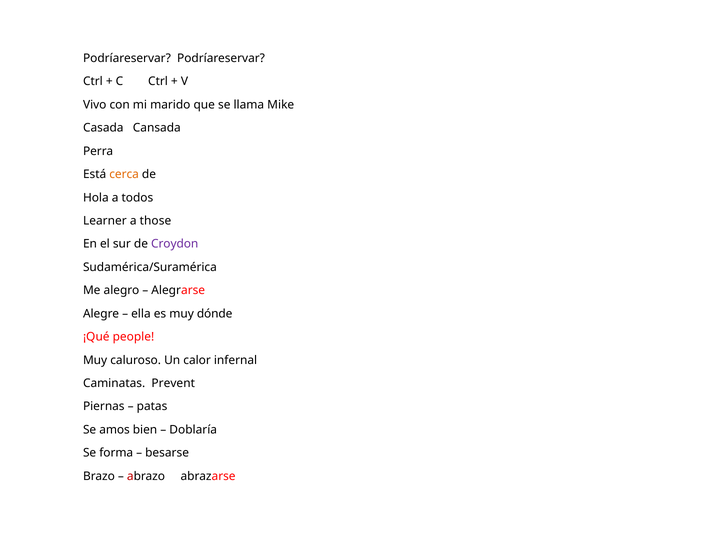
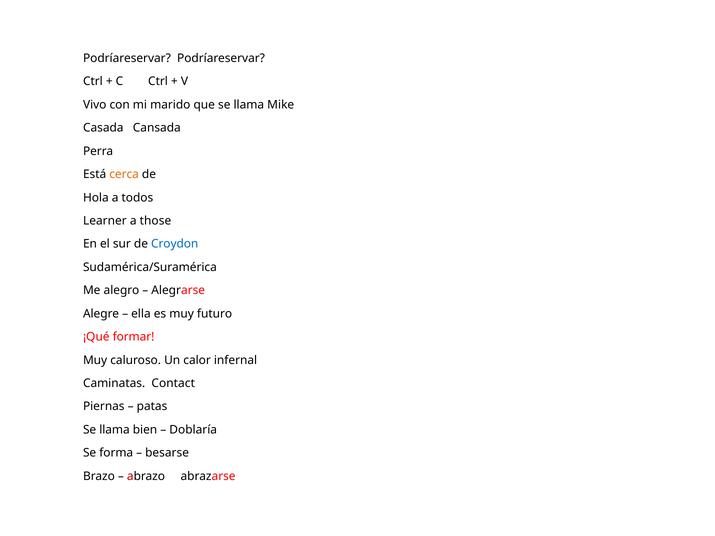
Croydon colour: purple -> blue
dónde: dónde -> futuro
people: people -> formar
Prevent: Prevent -> Contact
amos at (115, 430): amos -> llama
